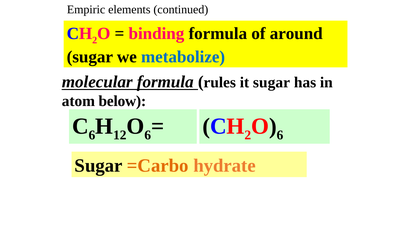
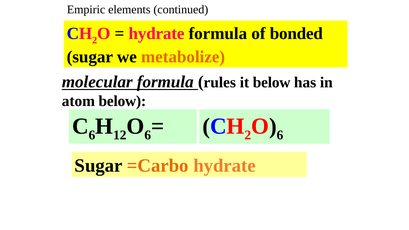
binding at (156, 34): binding -> hydrate
around: around -> bonded
metabolize colour: blue -> orange
it sugar: sugar -> below
